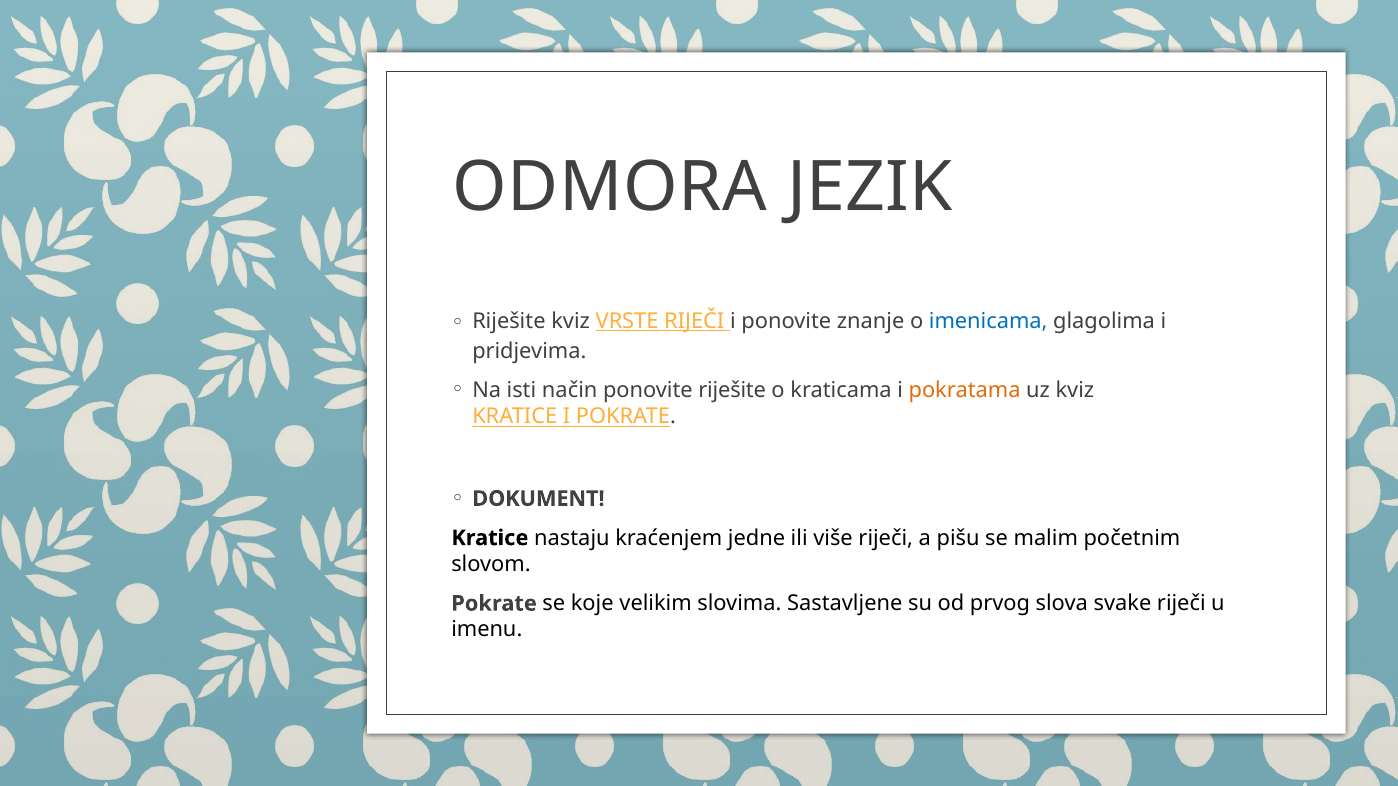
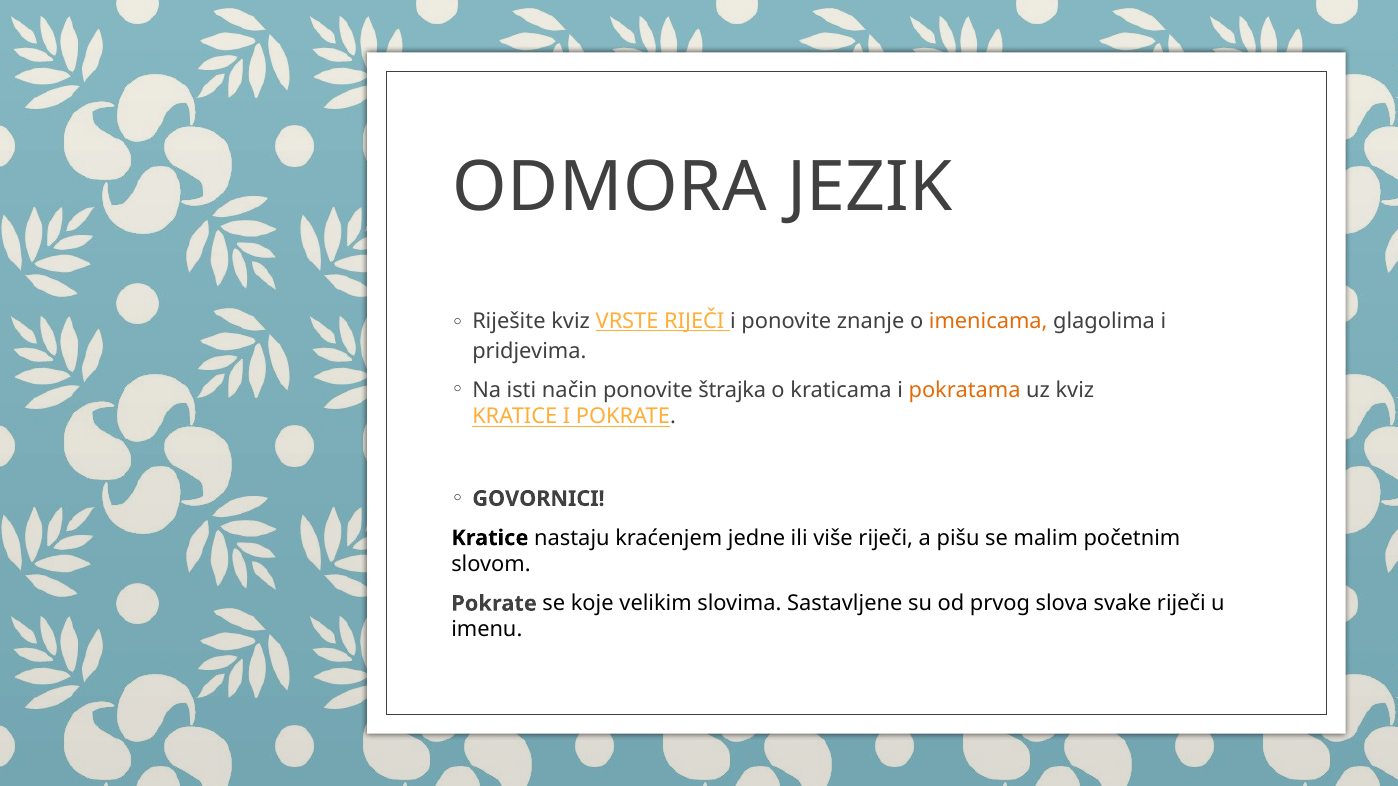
imenicama colour: blue -> orange
ponovite riješite: riješite -> štrajka
DOKUMENT: DOKUMENT -> GOVORNICI
